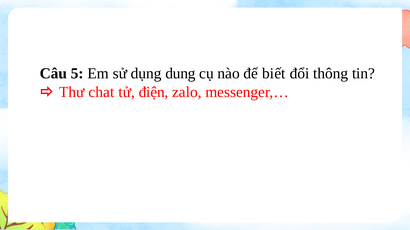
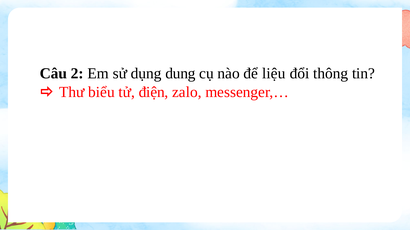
5: 5 -> 2
biết: biết -> liệu
chat: chat -> biểu
